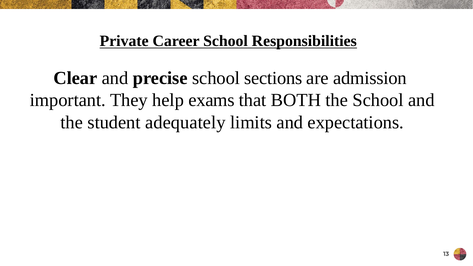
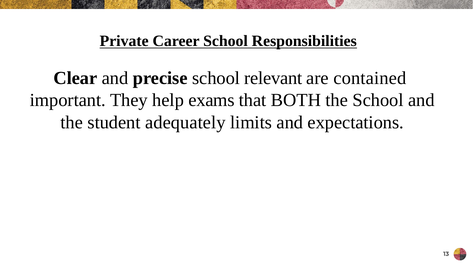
sections: sections -> relevant
admission: admission -> contained
